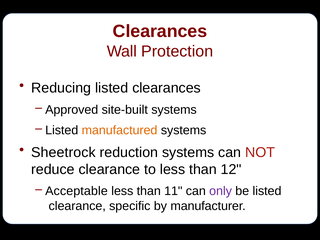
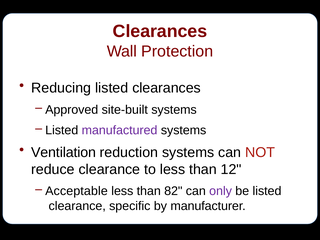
manufactured colour: orange -> purple
Sheetrock: Sheetrock -> Ventilation
11: 11 -> 82
